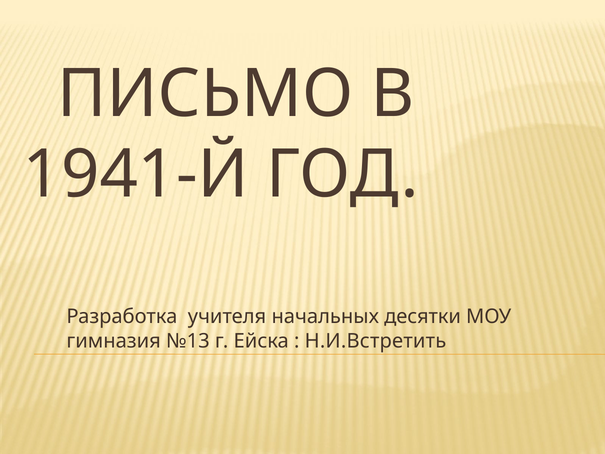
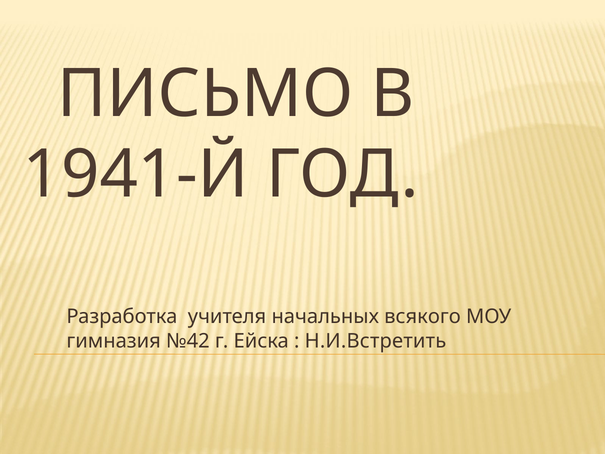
десятки: десятки -> всякого
№13: №13 -> №42
